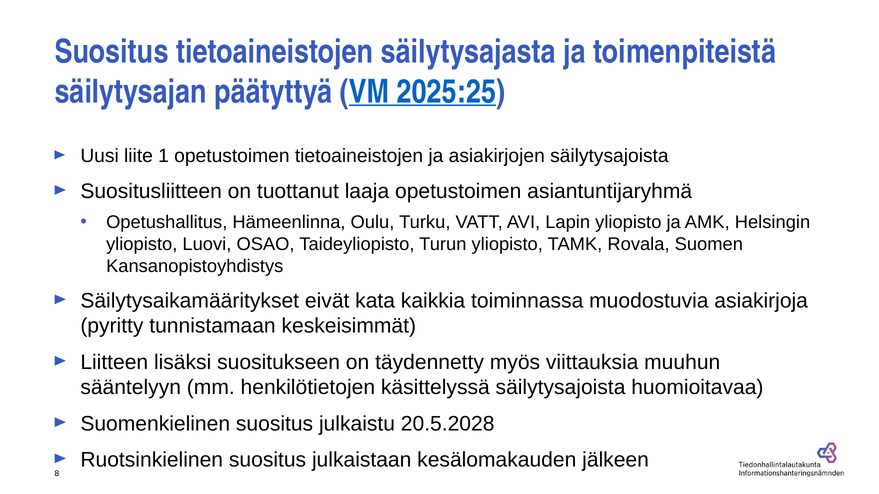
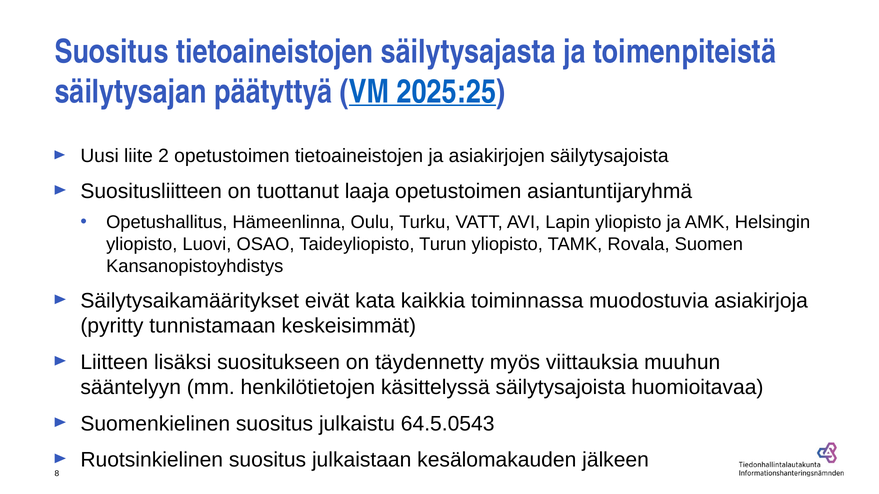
1: 1 -> 2
20.5.2028: 20.5.2028 -> 64.5.0543
